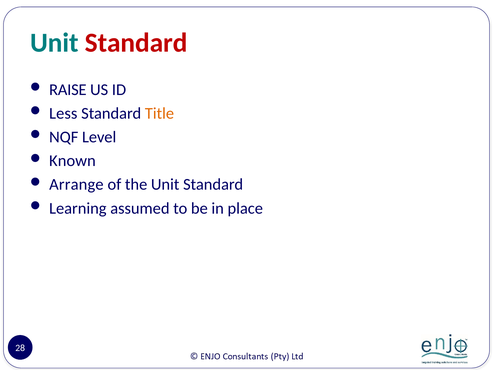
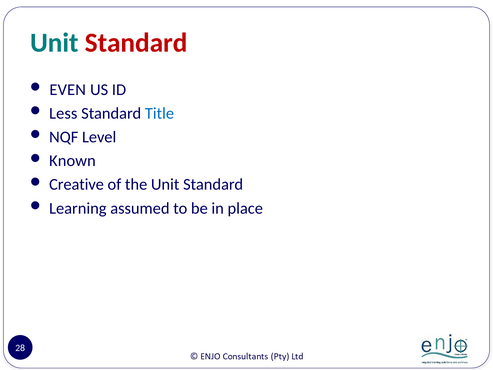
RAISE: RAISE -> EVEN
Title colour: orange -> blue
Arrange: Arrange -> Creative
